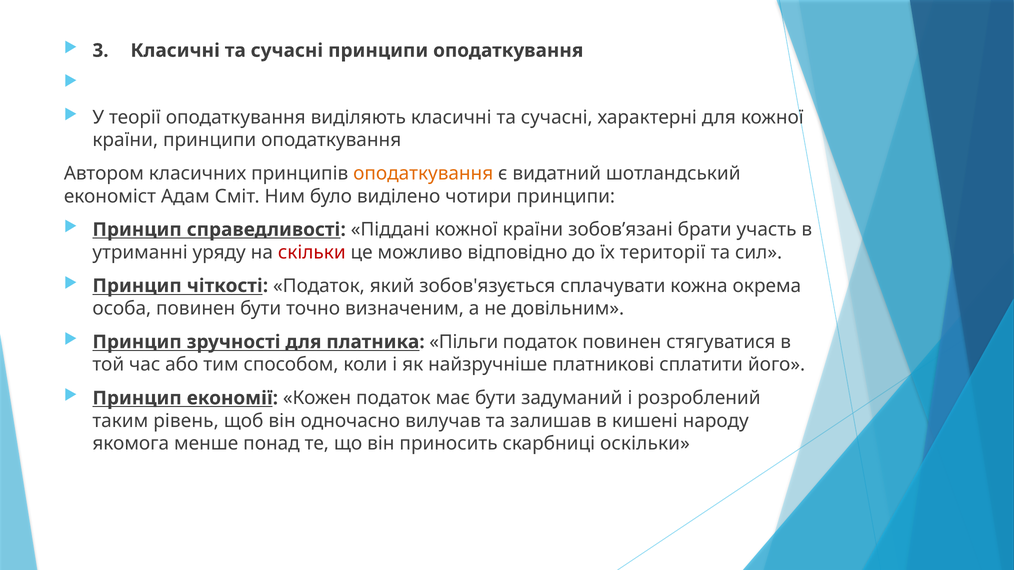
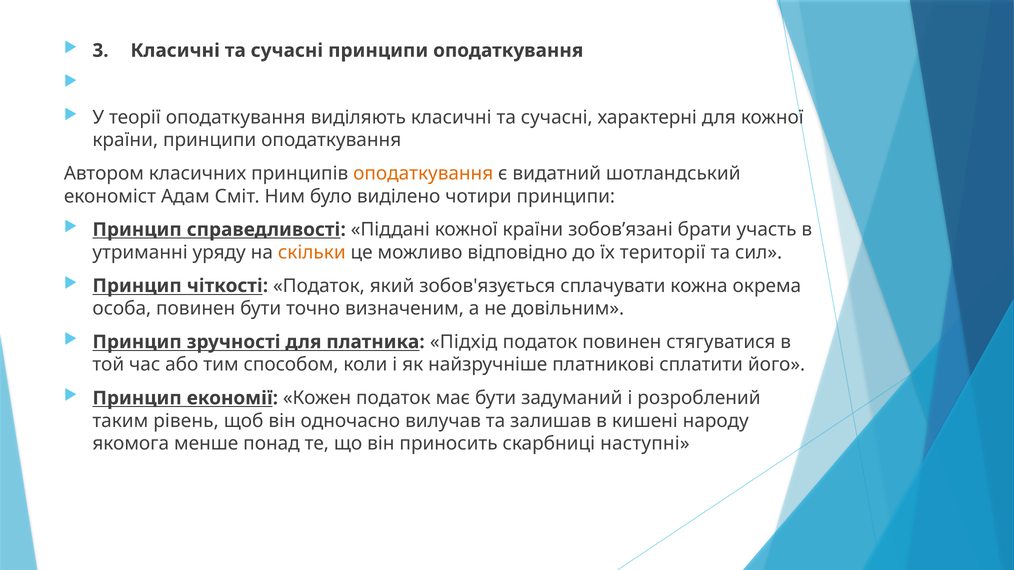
скільки colour: red -> orange
Пільги: Пільги -> Підхід
оскільки: оскільки -> наступні
